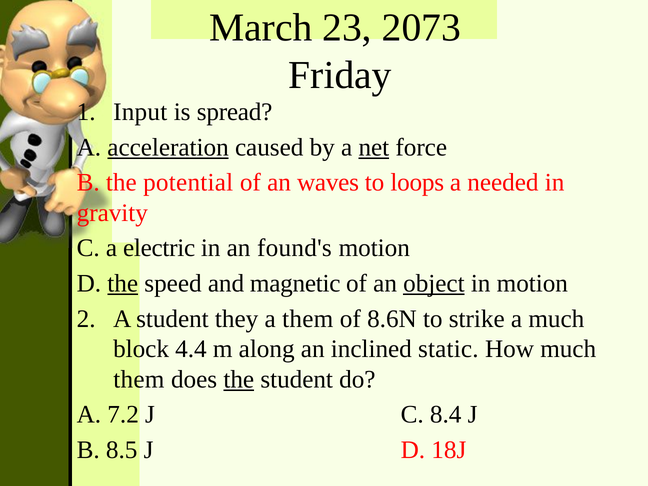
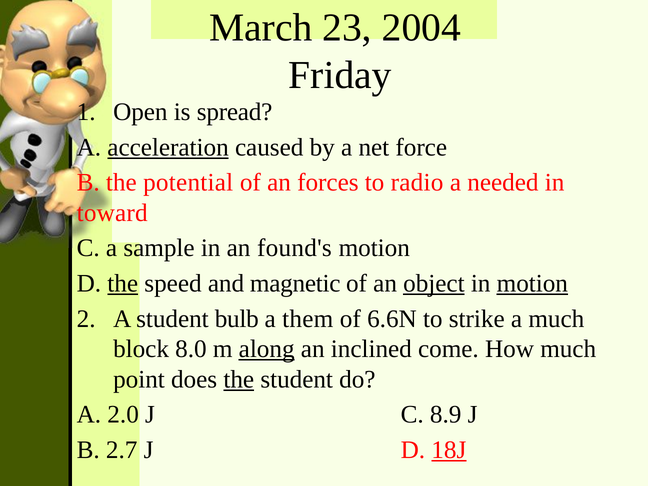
2073: 2073 -> 2004
Input: Input -> Open
net underline: present -> none
waves: waves -> forces
loops: loops -> radio
gravity: gravity -> toward
electric: electric -> sample
motion at (532, 283) underline: none -> present
they: they -> bulb
8.6N: 8.6N -> 6.6N
4.4: 4.4 -> 8.0
along underline: none -> present
static: static -> come
them at (139, 379): them -> point
7.2: 7.2 -> 2.0
8.4: 8.4 -> 8.9
8.5: 8.5 -> 2.7
18J underline: none -> present
